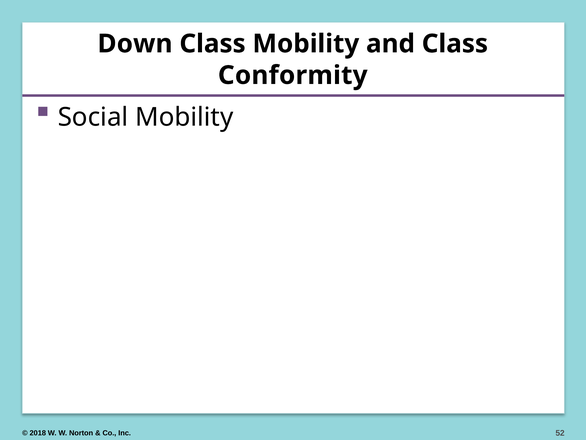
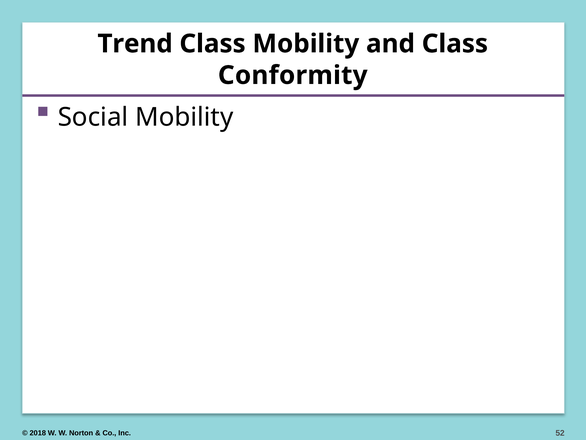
Down: Down -> Trend
